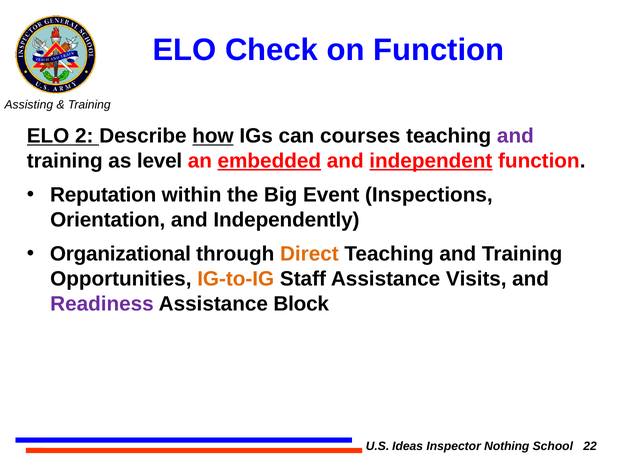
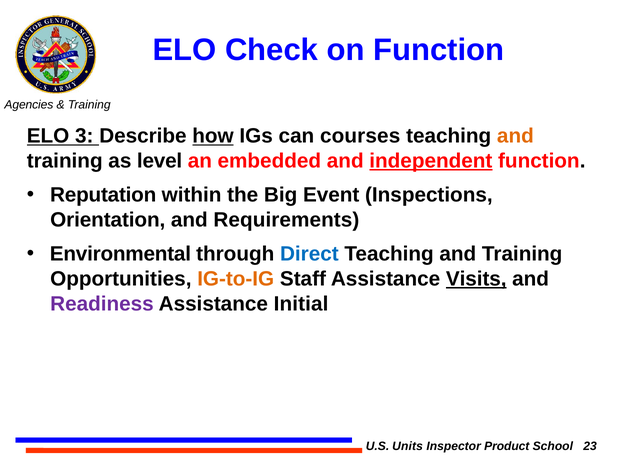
Assisting: Assisting -> Agencies
2: 2 -> 3
and at (515, 136) colour: purple -> orange
embedded underline: present -> none
Independently: Independently -> Requirements
Organizational: Organizational -> Environmental
Direct colour: orange -> blue
Visits underline: none -> present
Block: Block -> Initial
Ideas: Ideas -> Units
Nothing: Nothing -> Product
22: 22 -> 23
